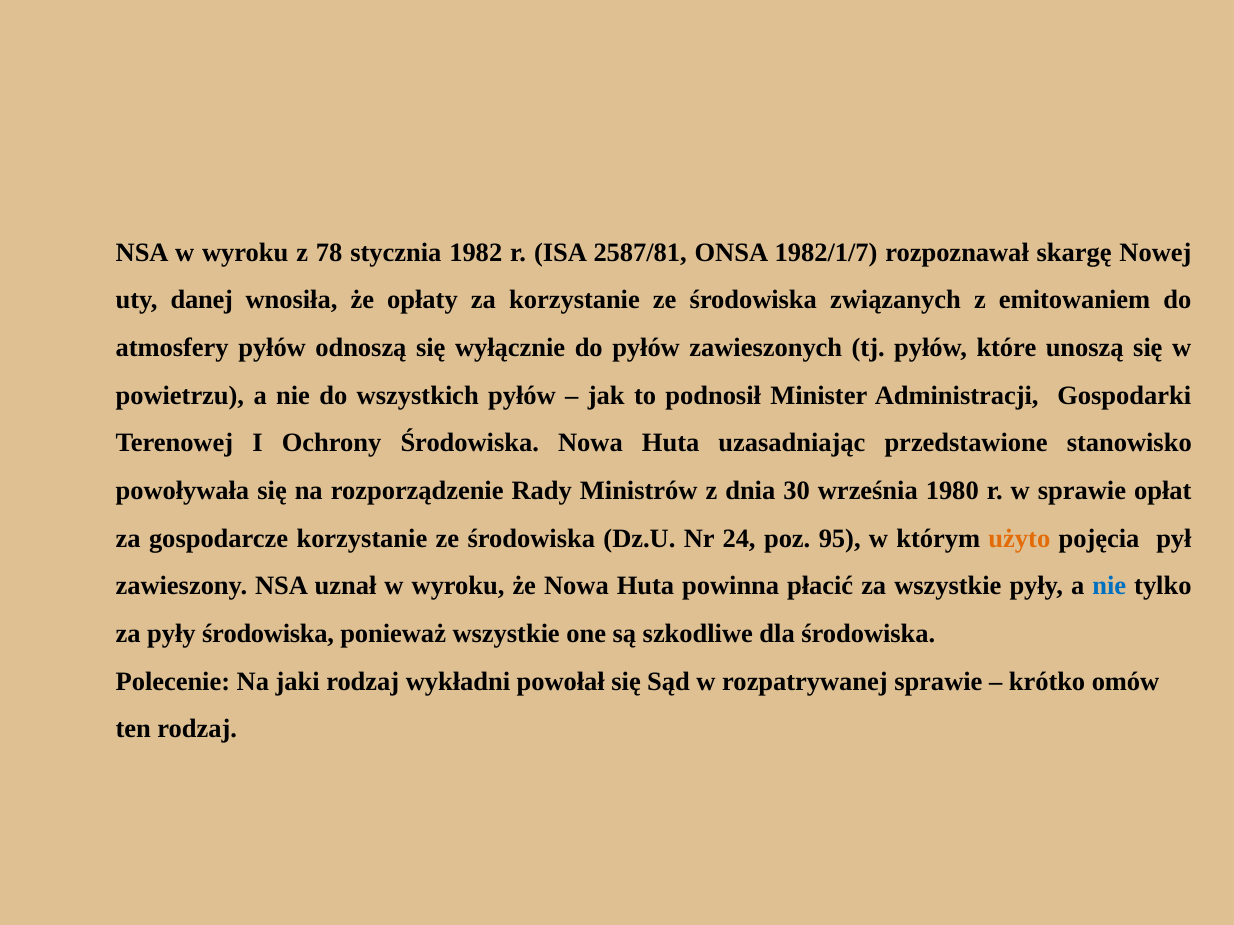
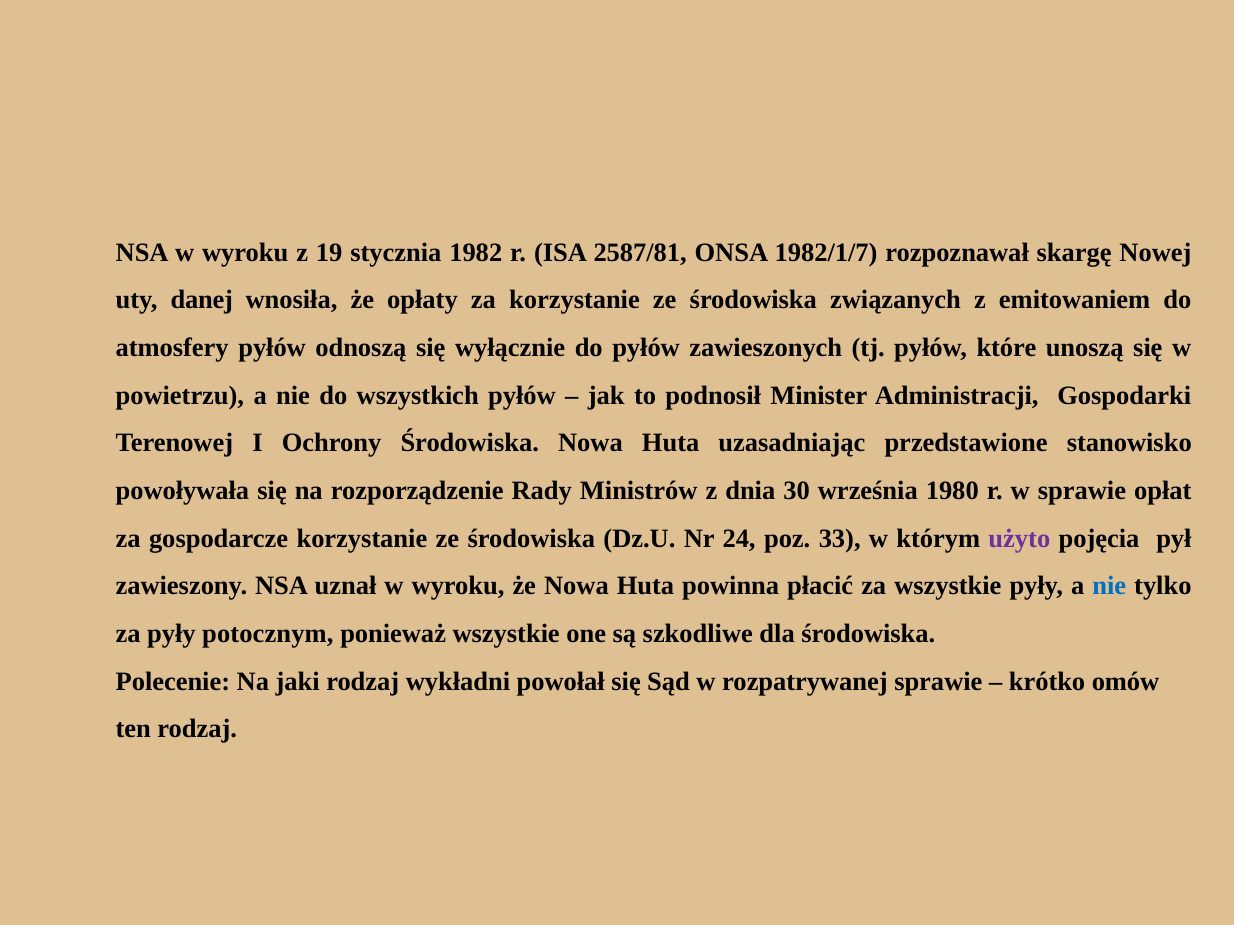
78: 78 -> 19
95: 95 -> 33
użyto colour: orange -> purple
pyły środowiska: środowiska -> potocznym
